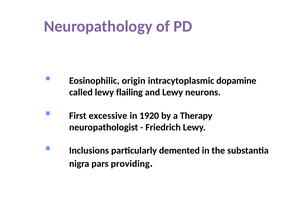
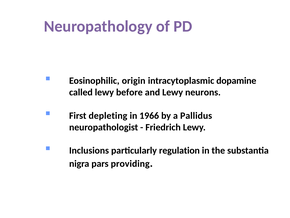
flailing: flailing -> before
excessive: excessive -> depleting
1920: 1920 -> 1966
Therapy: Therapy -> Pallidus
demented: demented -> regulation
